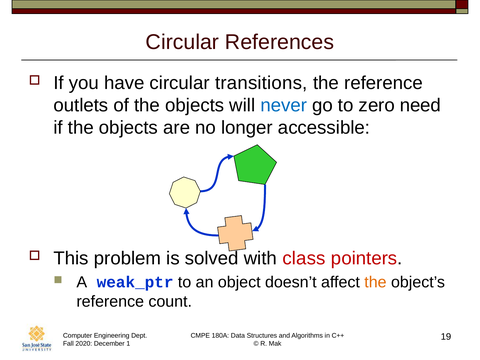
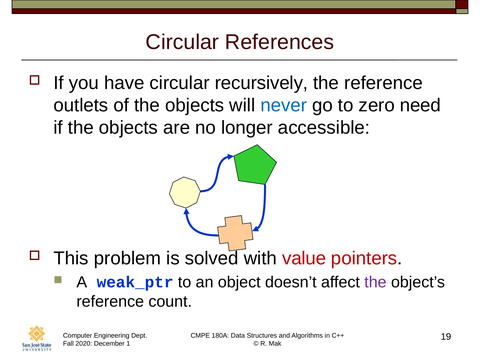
transitions: transitions -> recursively
class: class -> value
the at (375, 282) colour: orange -> purple
